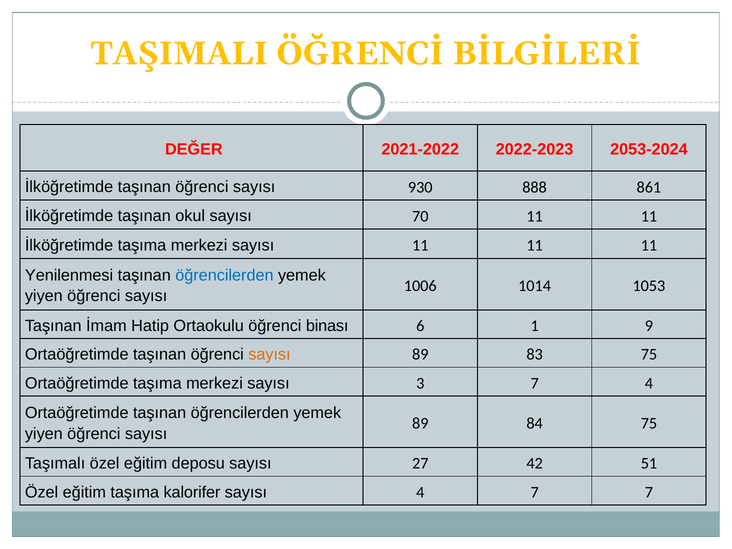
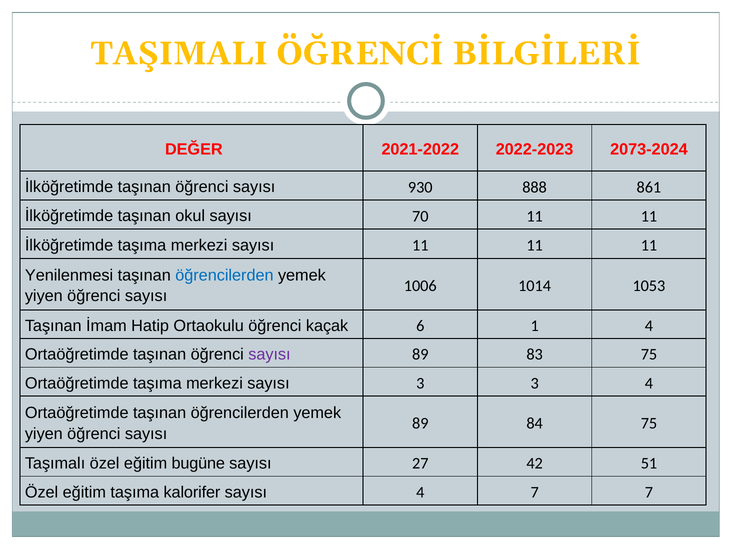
2053-2024: 2053-2024 -> 2073-2024
binası: binası -> kaçak
1 9: 9 -> 4
sayısı at (269, 355) colour: orange -> purple
3 7: 7 -> 3
deposu: deposu -> bugüne
